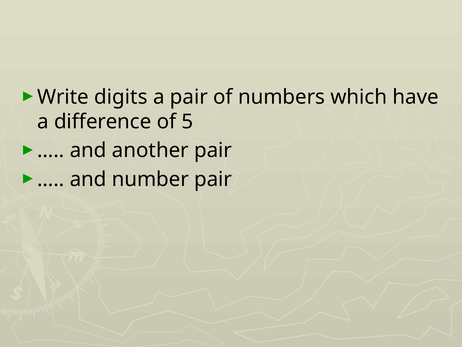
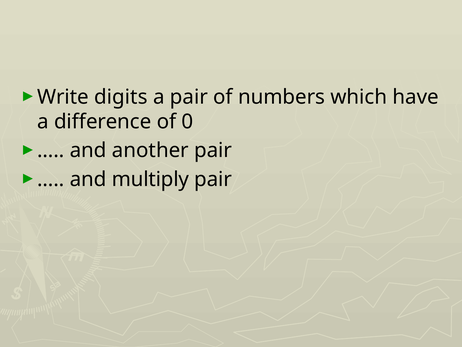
5: 5 -> 0
number: number -> multiply
